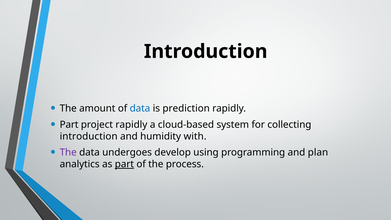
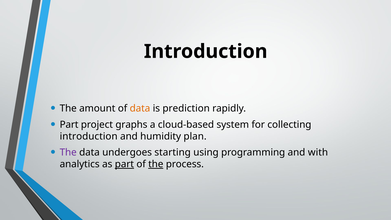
data at (140, 108) colour: blue -> orange
project rapidly: rapidly -> graphs
with: with -> plan
develop: develop -> starting
plan: plan -> with
the at (156, 164) underline: none -> present
